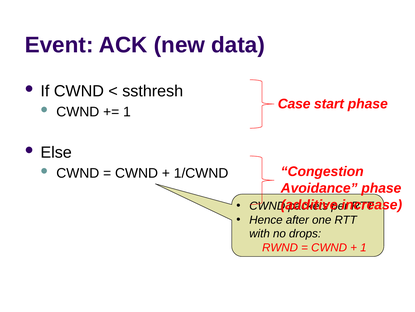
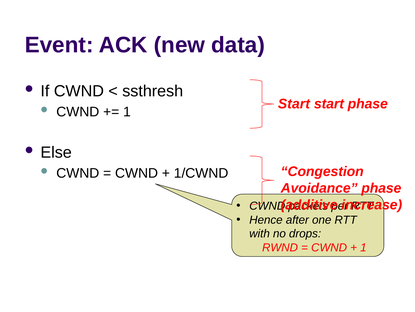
Case at (294, 104): Case -> Start
